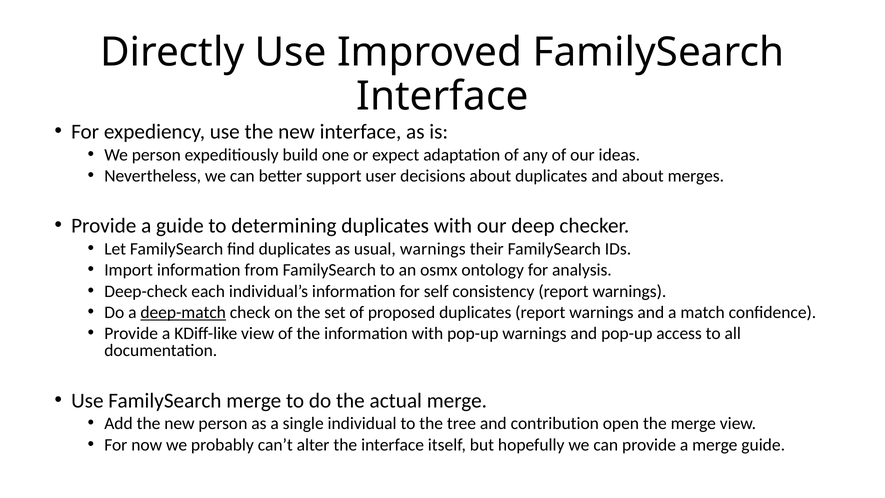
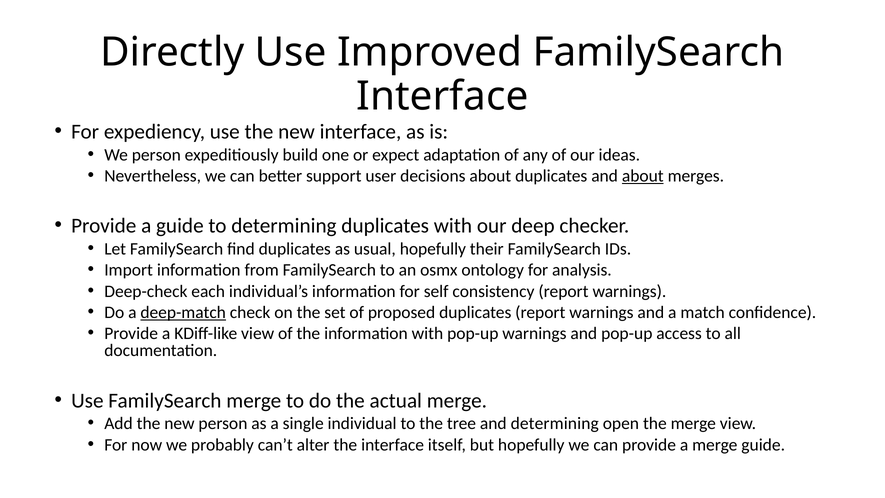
about at (643, 176) underline: none -> present
usual warnings: warnings -> hopefully
and contribution: contribution -> determining
